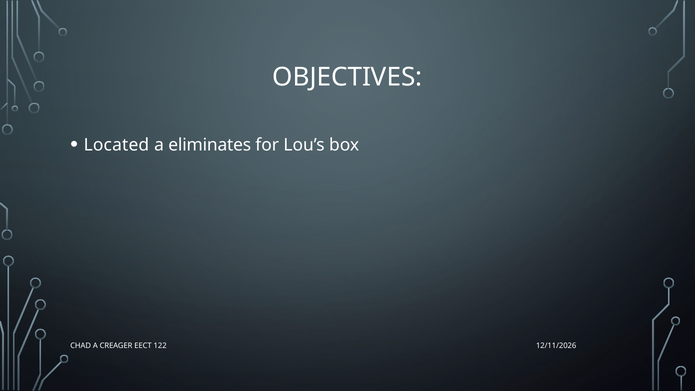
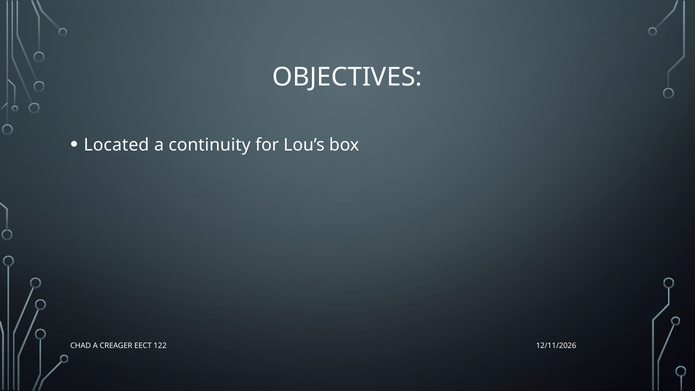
eliminates: eliminates -> continuity
